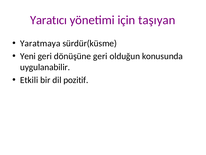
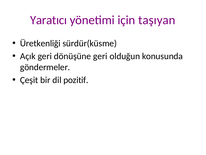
Yaratmaya: Yaratmaya -> Üretkenliği
Yeni: Yeni -> Açık
uygulanabilir: uygulanabilir -> göndermeler
Etkili: Etkili -> Çeşit
